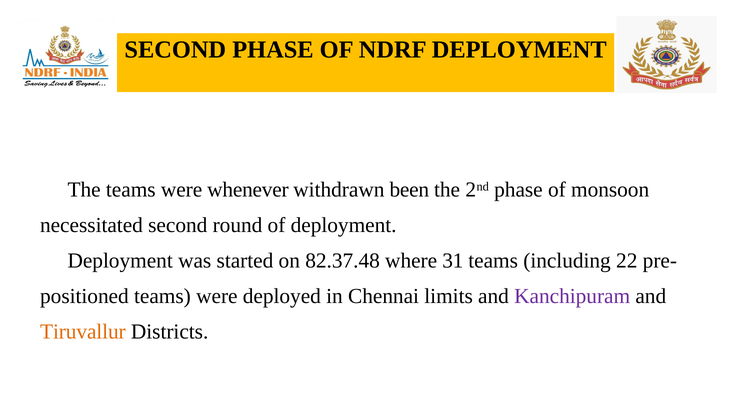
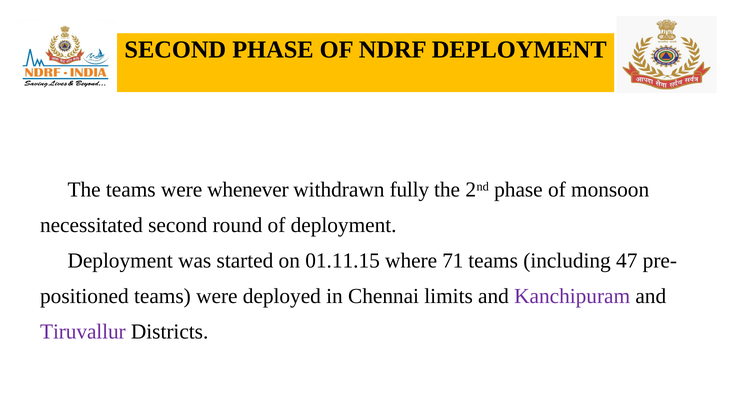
been: been -> fully
82.37.48: 82.37.48 -> 01.11.15
31: 31 -> 71
22: 22 -> 47
Tiruvallur colour: orange -> purple
